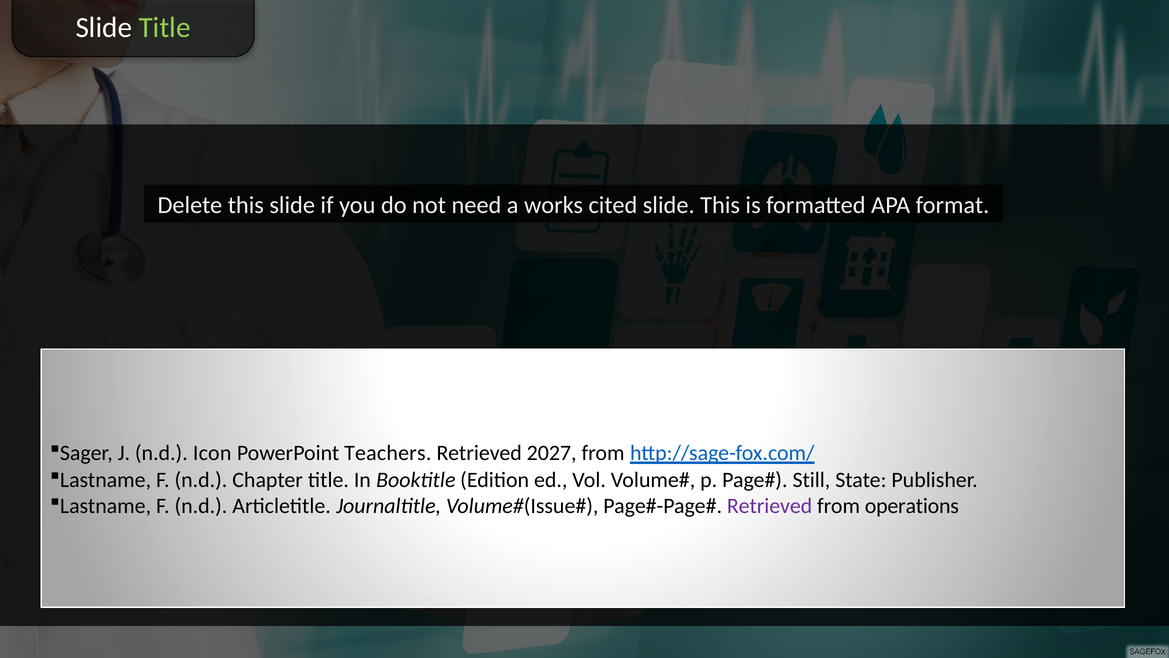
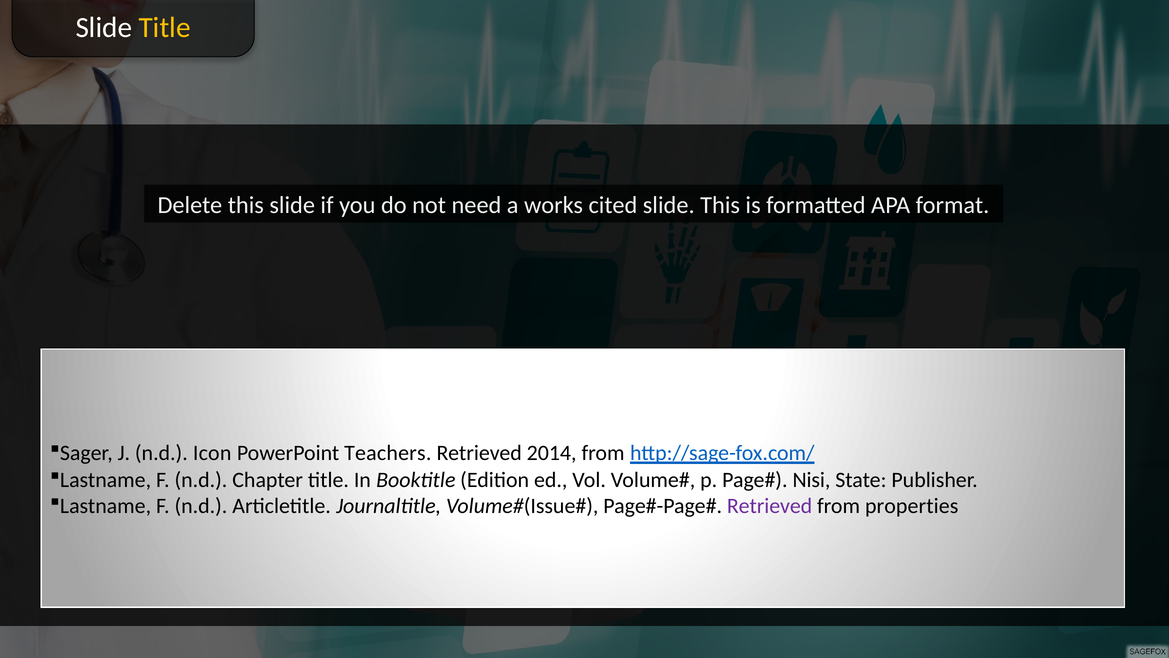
Title at (165, 28) colour: light green -> yellow
2027: 2027 -> 2014
Still: Still -> Nisi
operations: operations -> properties
